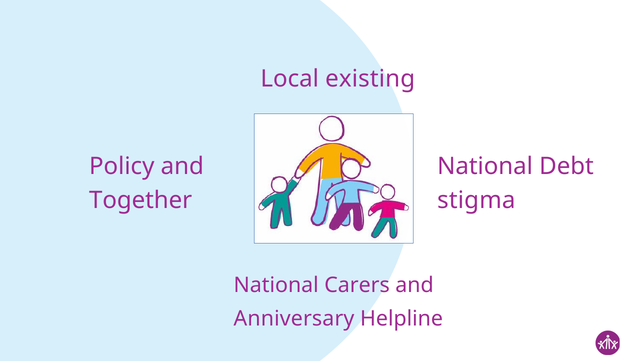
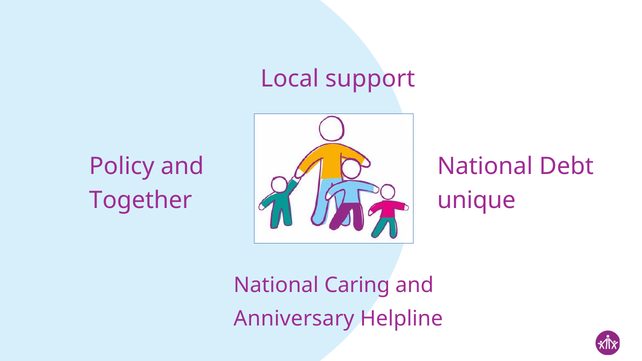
existing: existing -> support
stigma: stigma -> unique
Carers: Carers -> Caring
